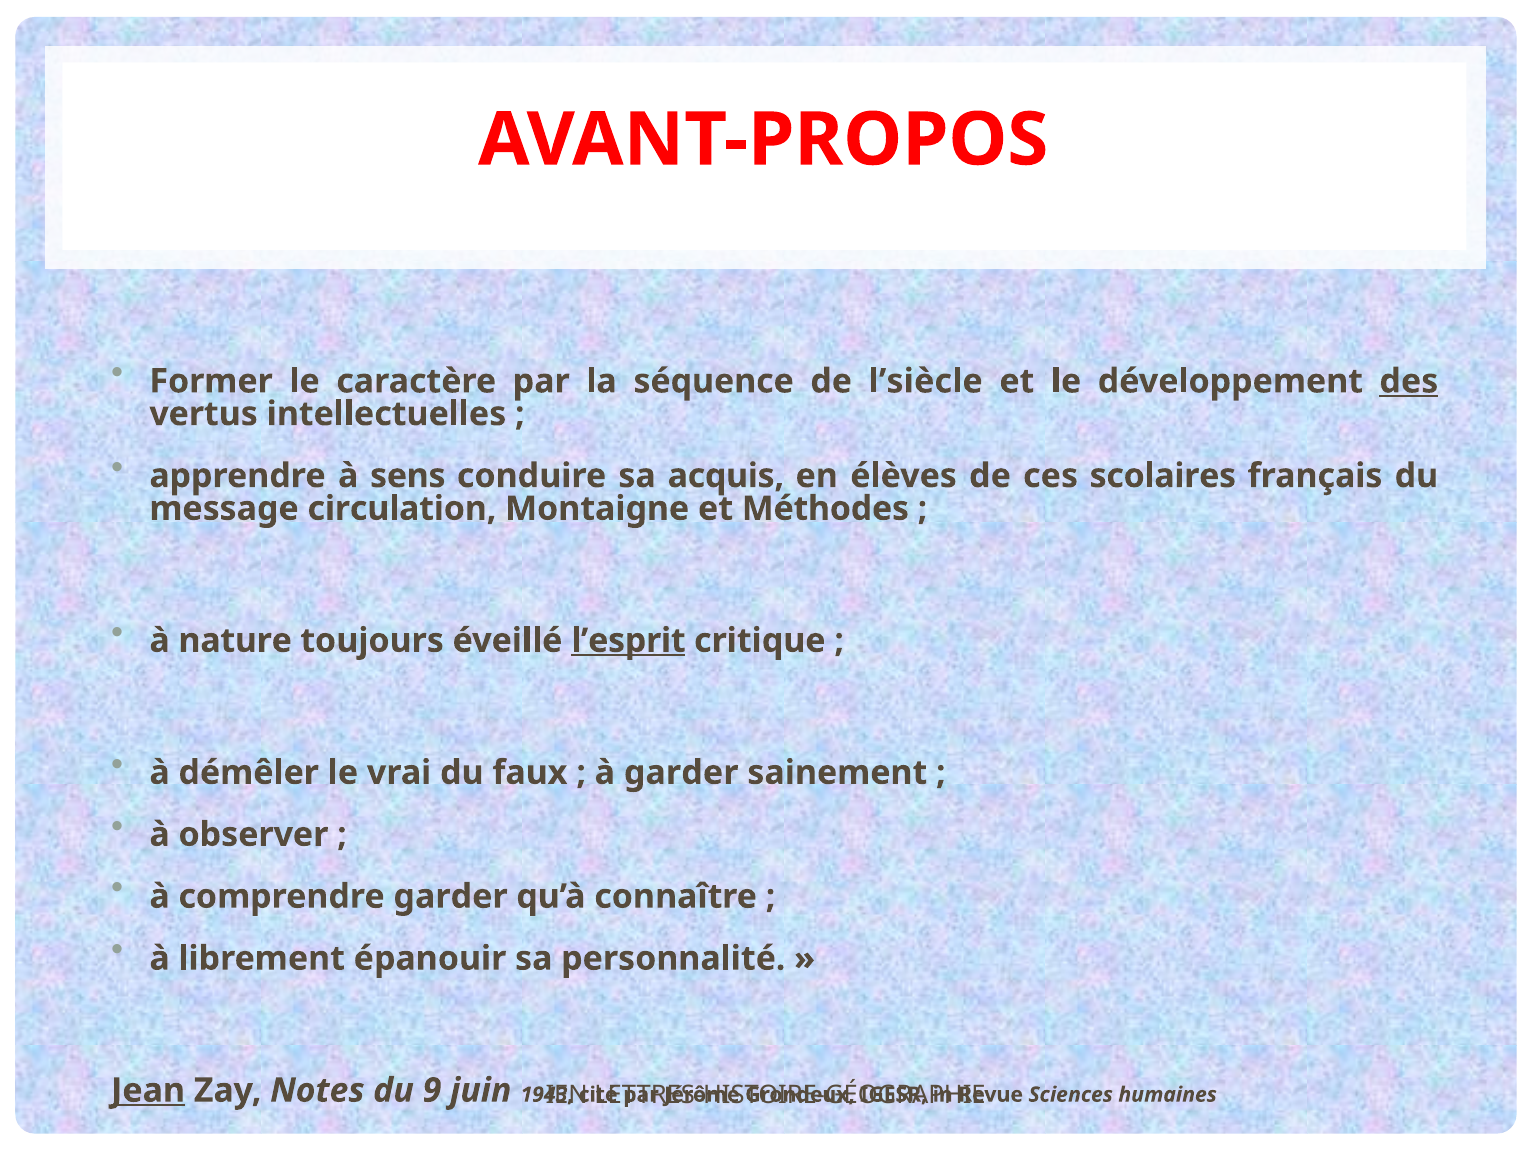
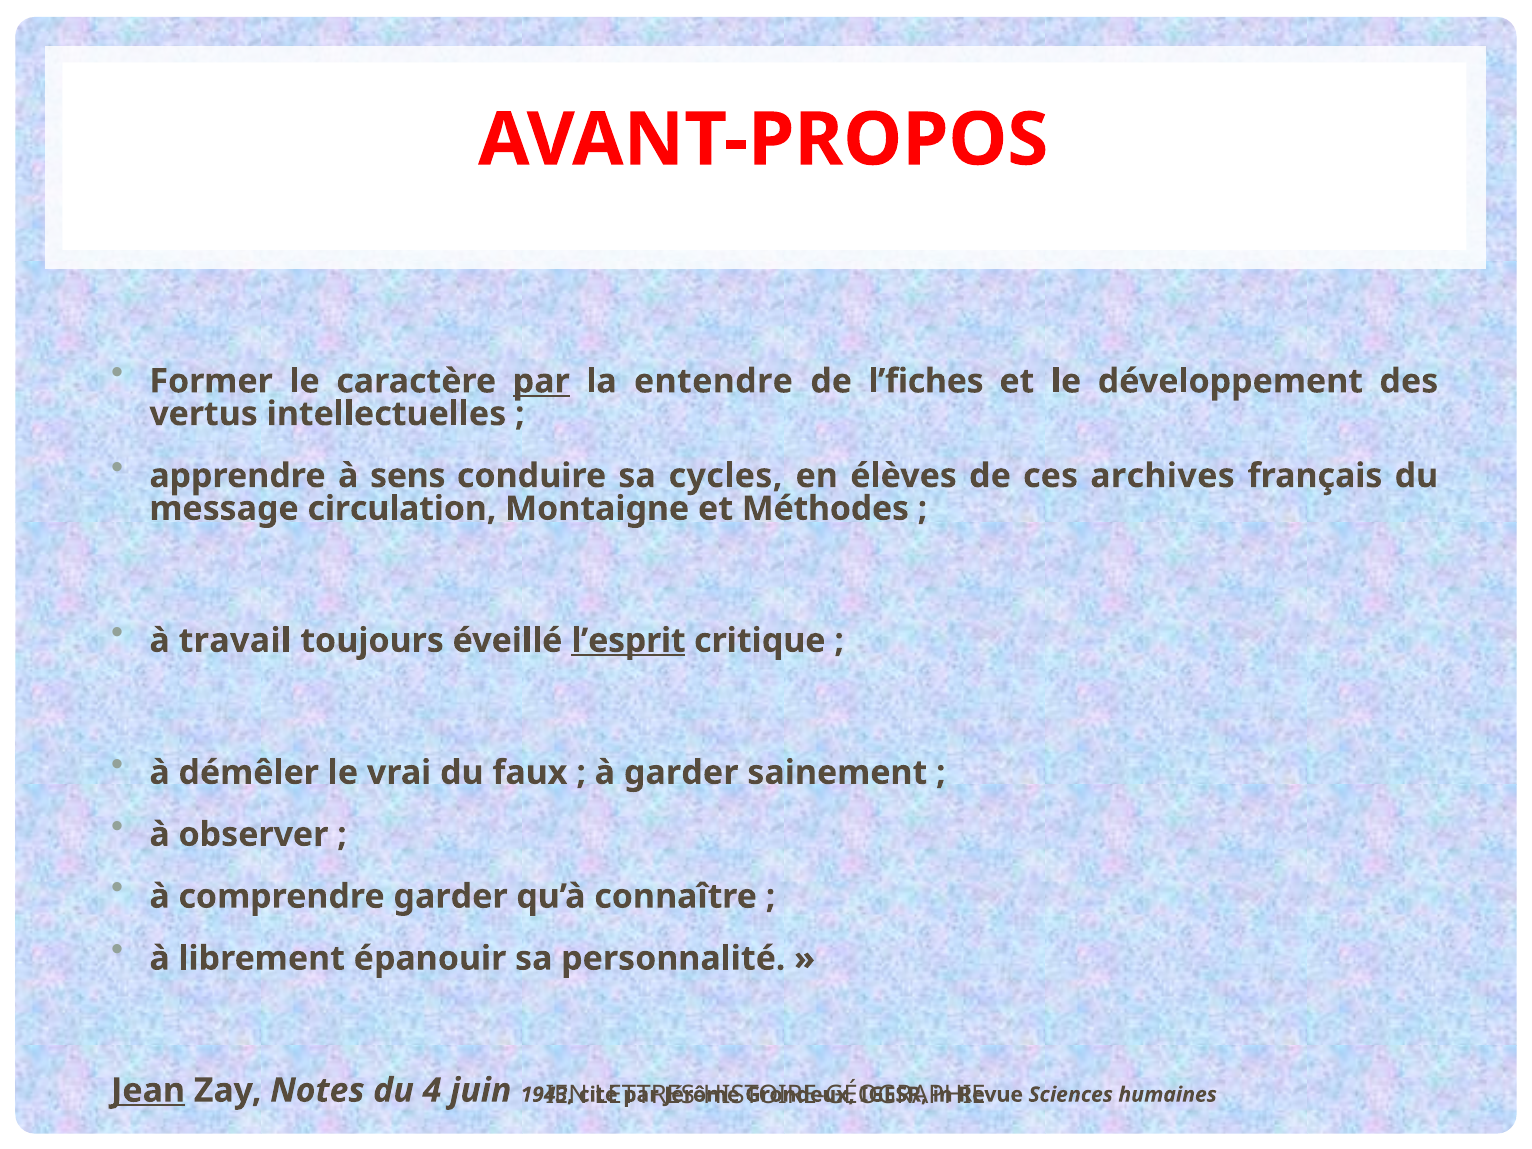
par at (541, 381) underline: none -> present
séquence: séquence -> entendre
l’siècle: l’siècle -> l’fiches
des underline: present -> none
acquis: acquis -> cycles
scolaires: scolaires -> archives
nature: nature -> travail
9: 9 -> 4
